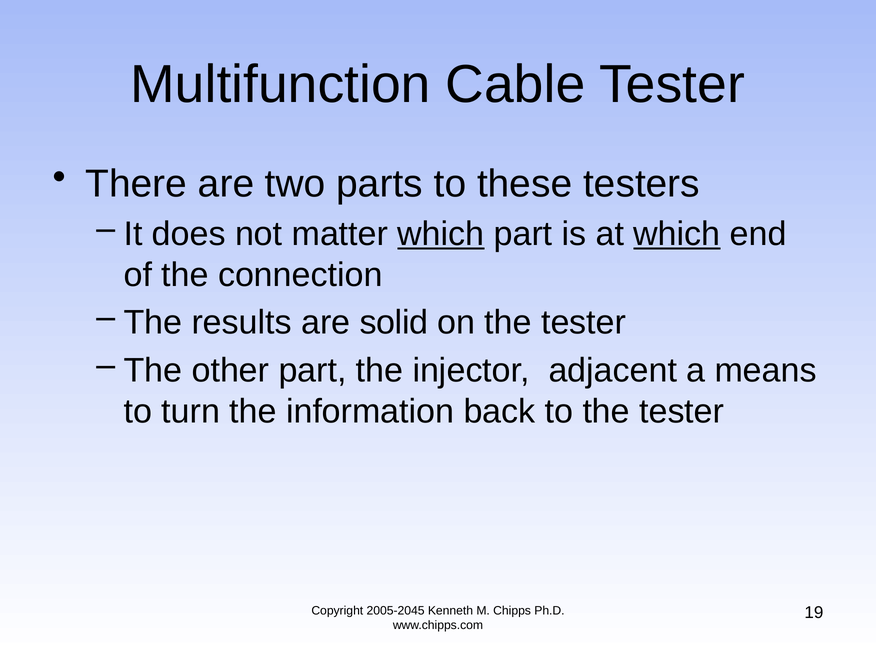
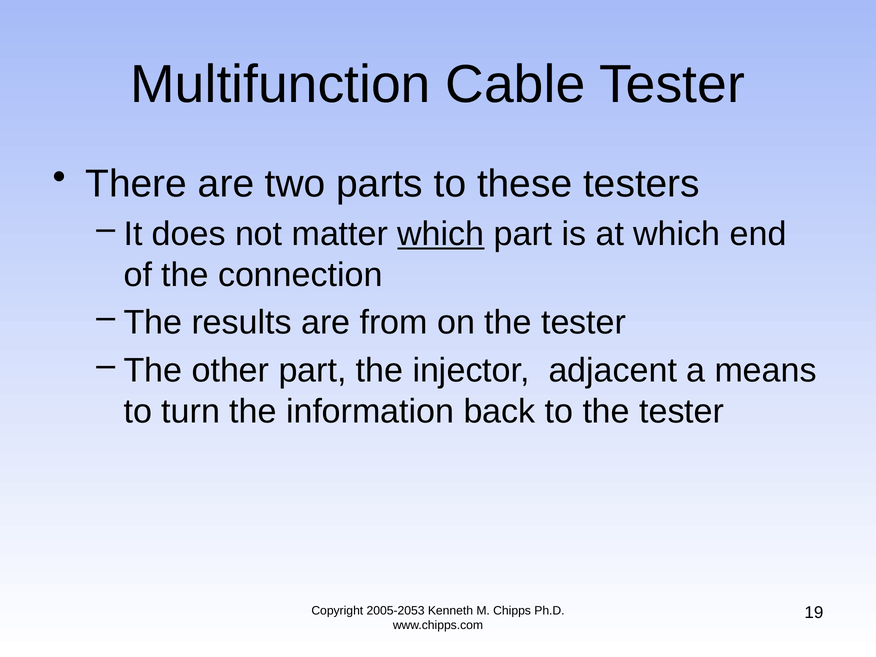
which at (677, 234) underline: present -> none
solid: solid -> from
2005-2045: 2005-2045 -> 2005-2053
